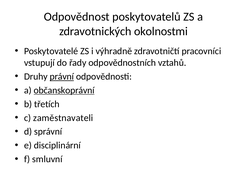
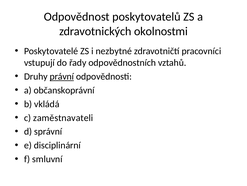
výhradně: výhradně -> nezbytné
občanskoprávní underline: present -> none
třetích: třetích -> vkládá
